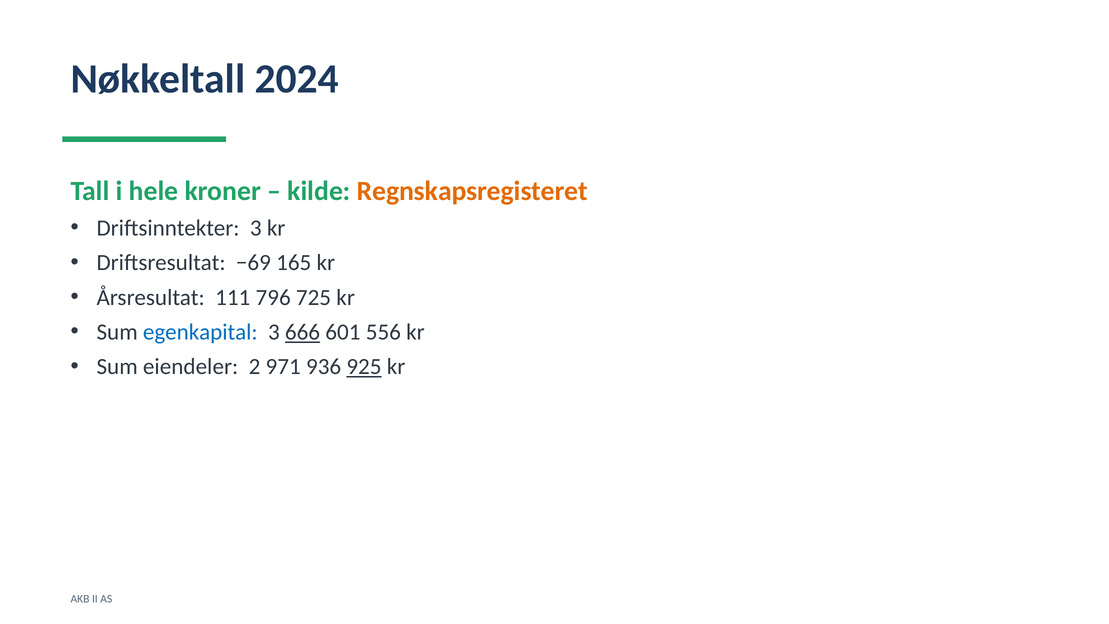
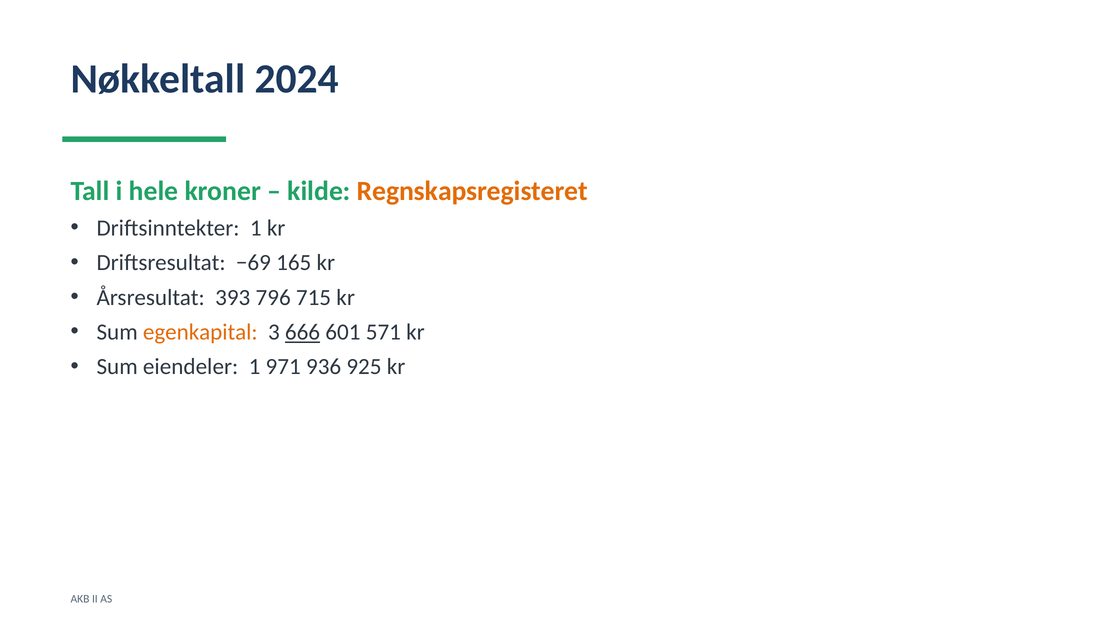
Driftsinntekter 3: 3 -> 1
111: 111 -> 393
725: 725 -> 715
egenkapital colour: blue -> orange
556: 556 -> 571
eiendeler 2: 2 -> 1
925 underline: present -> none
